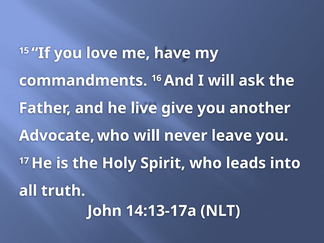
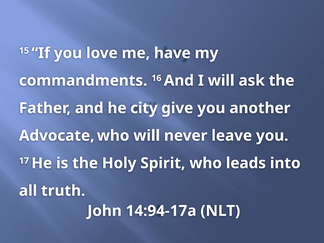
live: live -> city
14:13-17a: 14:13-17a -> 14:94-17a
